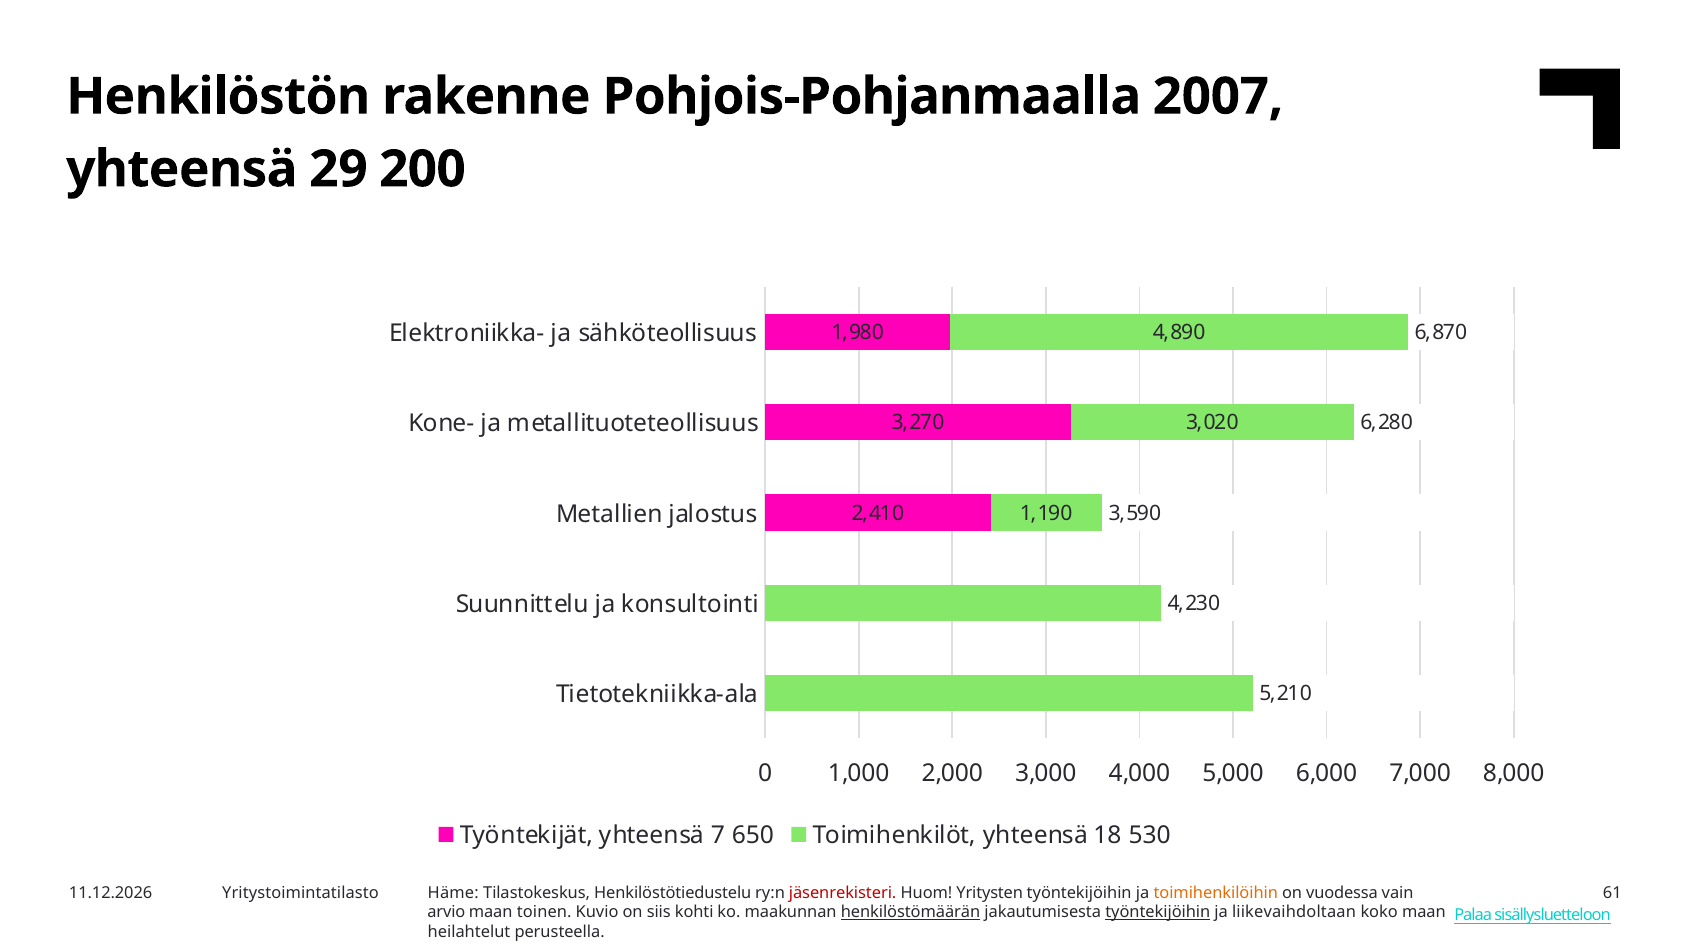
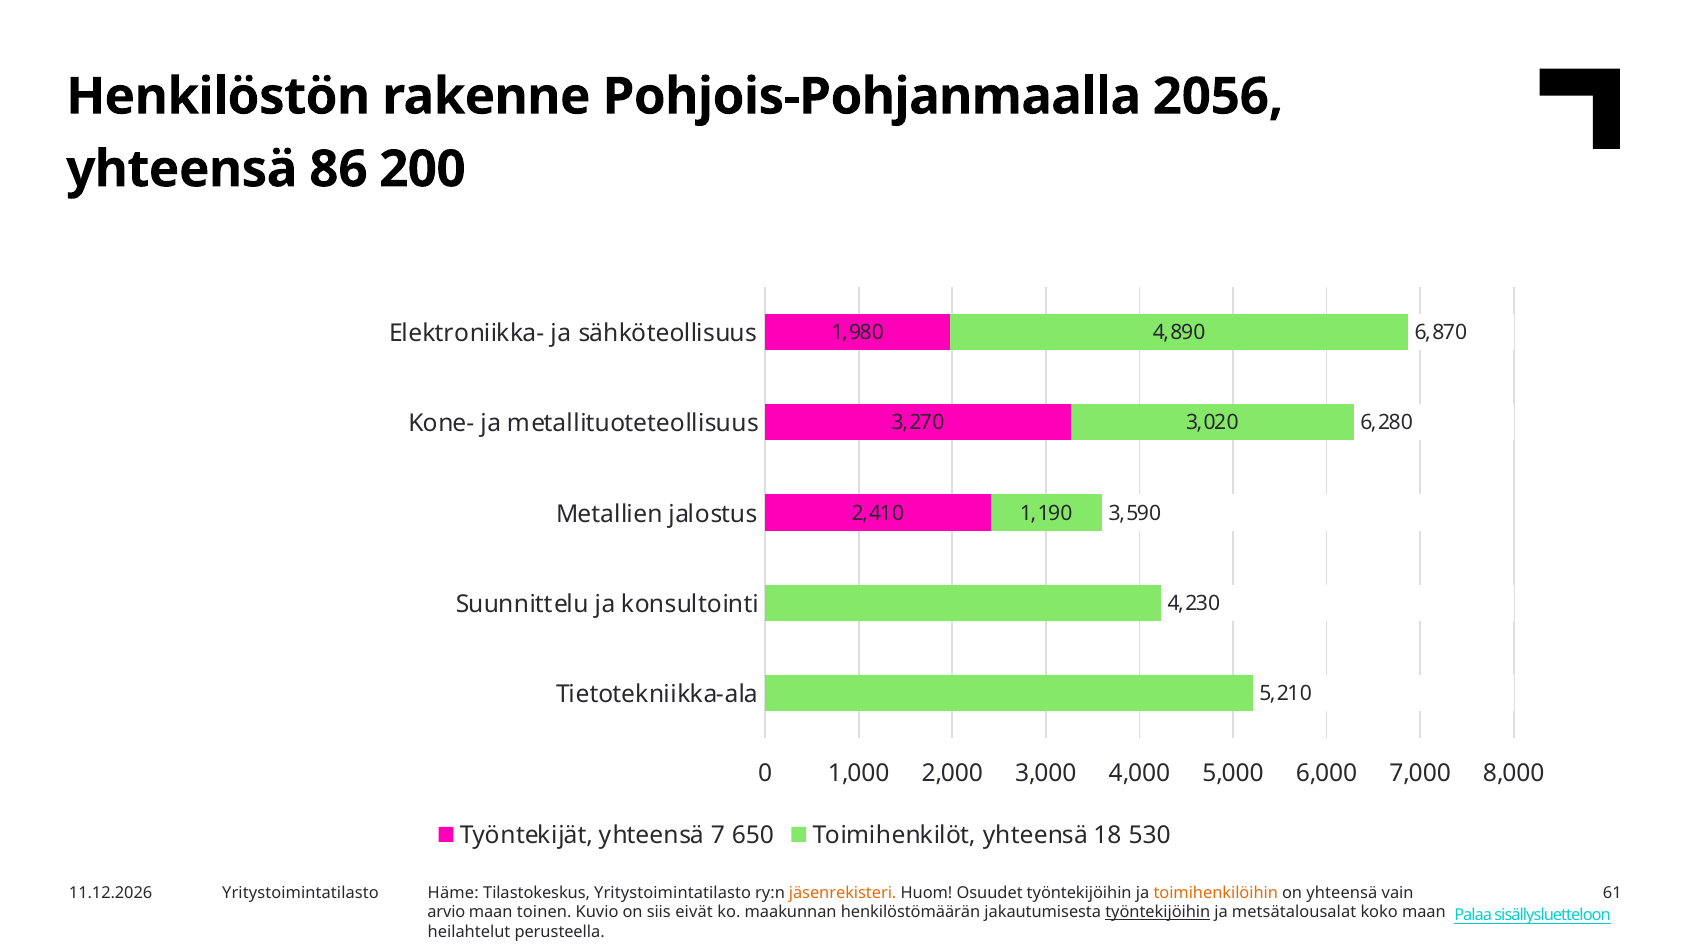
2007: 2007 -> 2056
29: 29 -> 86
Tilastokeskus Henkilöstötiedustelu: Henkilöstötiedustelu -> Yritystoimintatilasto
jäsenrekisteri colour: red -> orange
Yritysten: Yritysten -> Osuudet
on vuodessa: vuodessa -> yhteensä
kohti: kohti -> eivät
henkilöstömäärän underline: present -> none
liikevaihdoltaan: liikevaihdoltaan -> metsätalousalat
